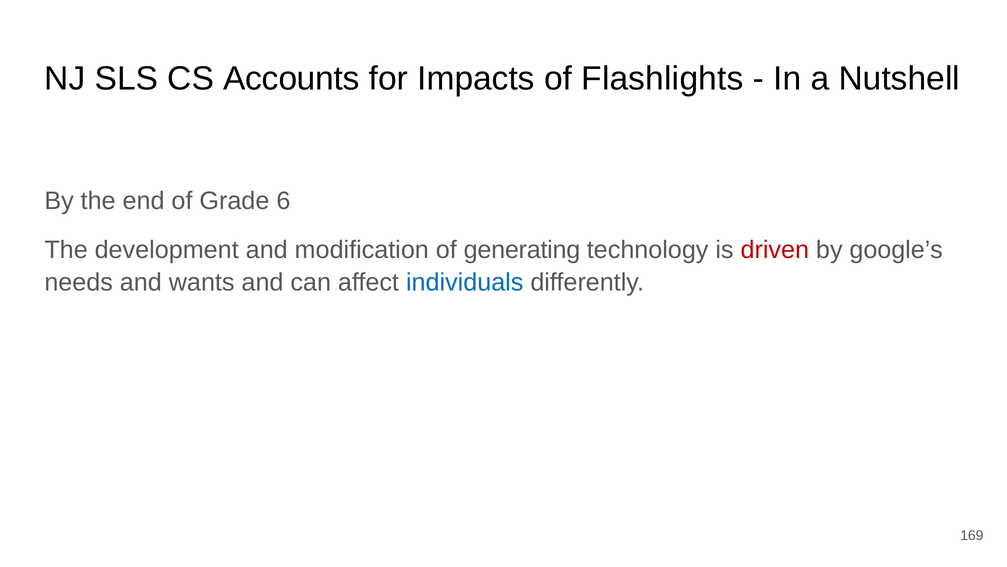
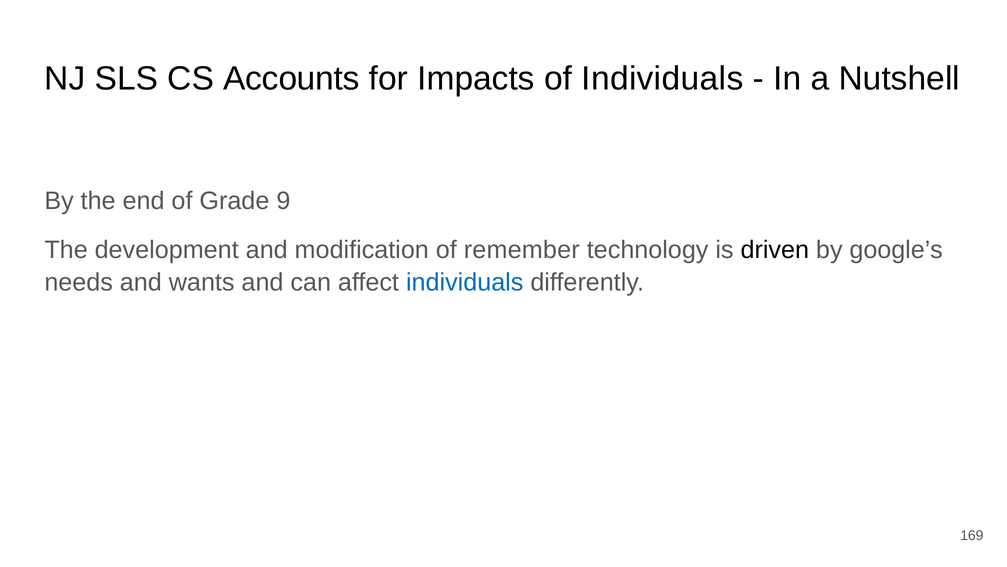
of Flashlights: Flashlights -> Individuals
6: 6 -> 9
generating: generating -> remember
driven colour: red -> black
